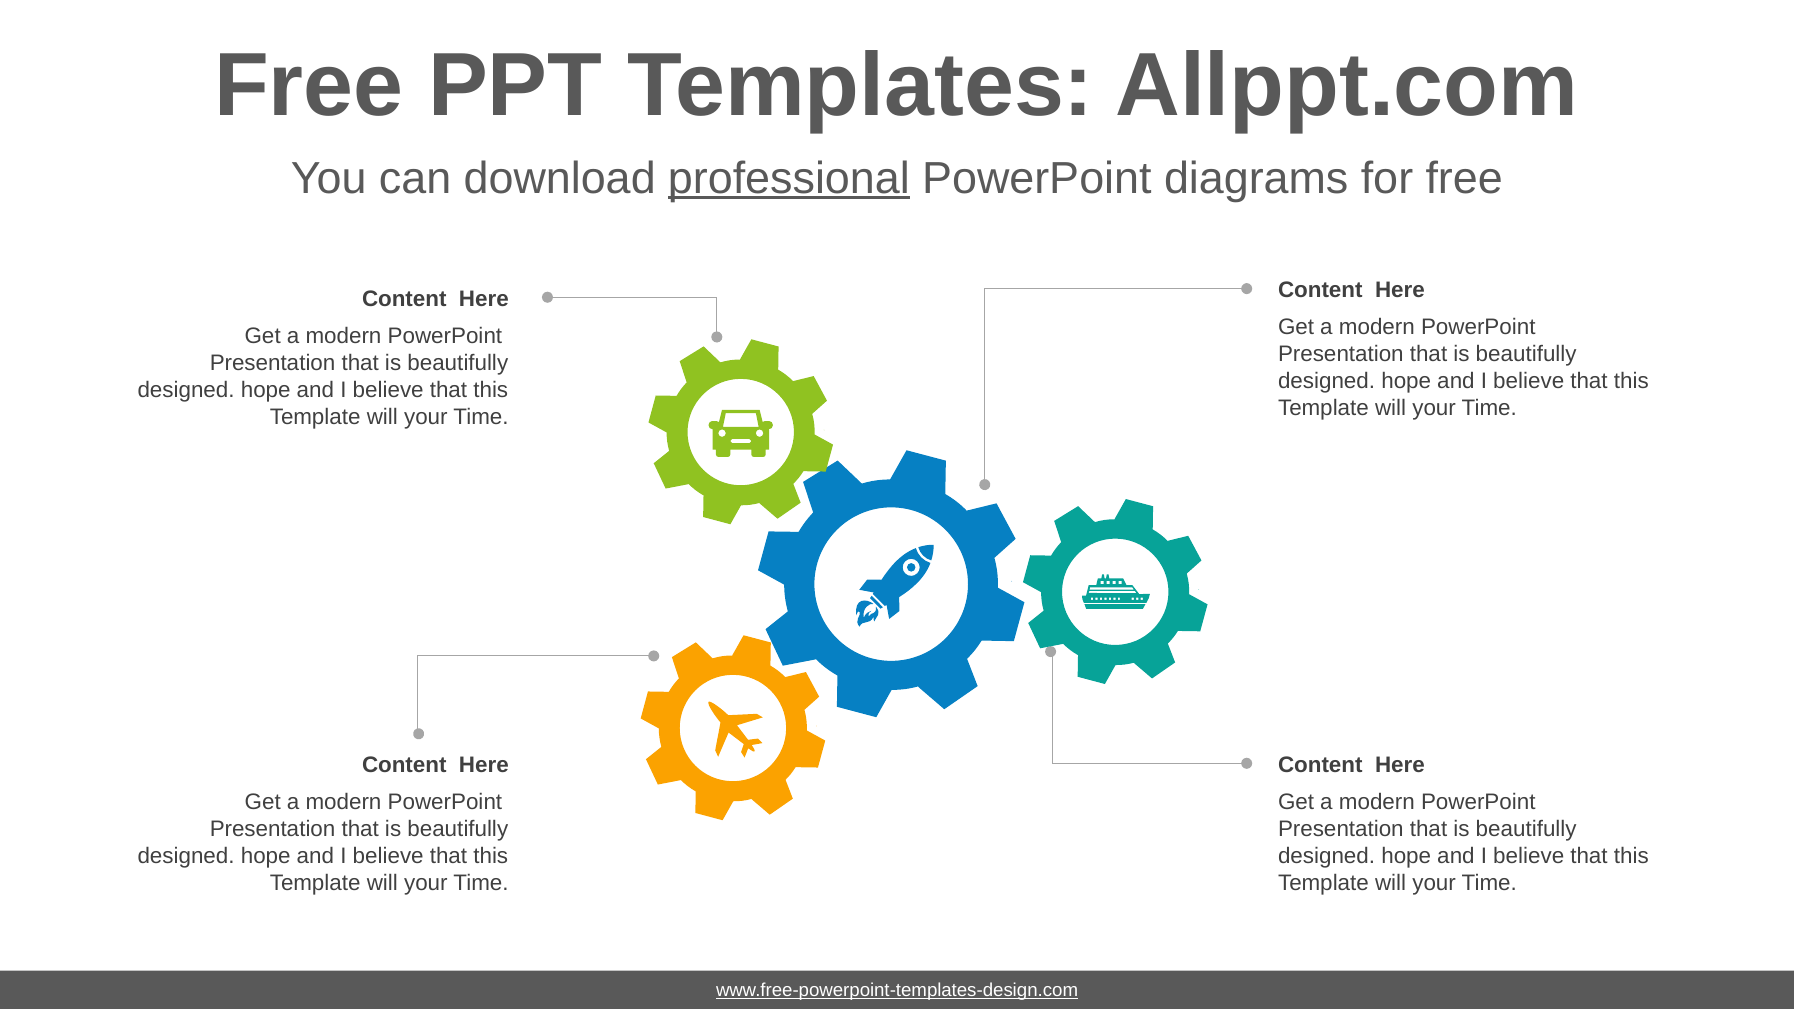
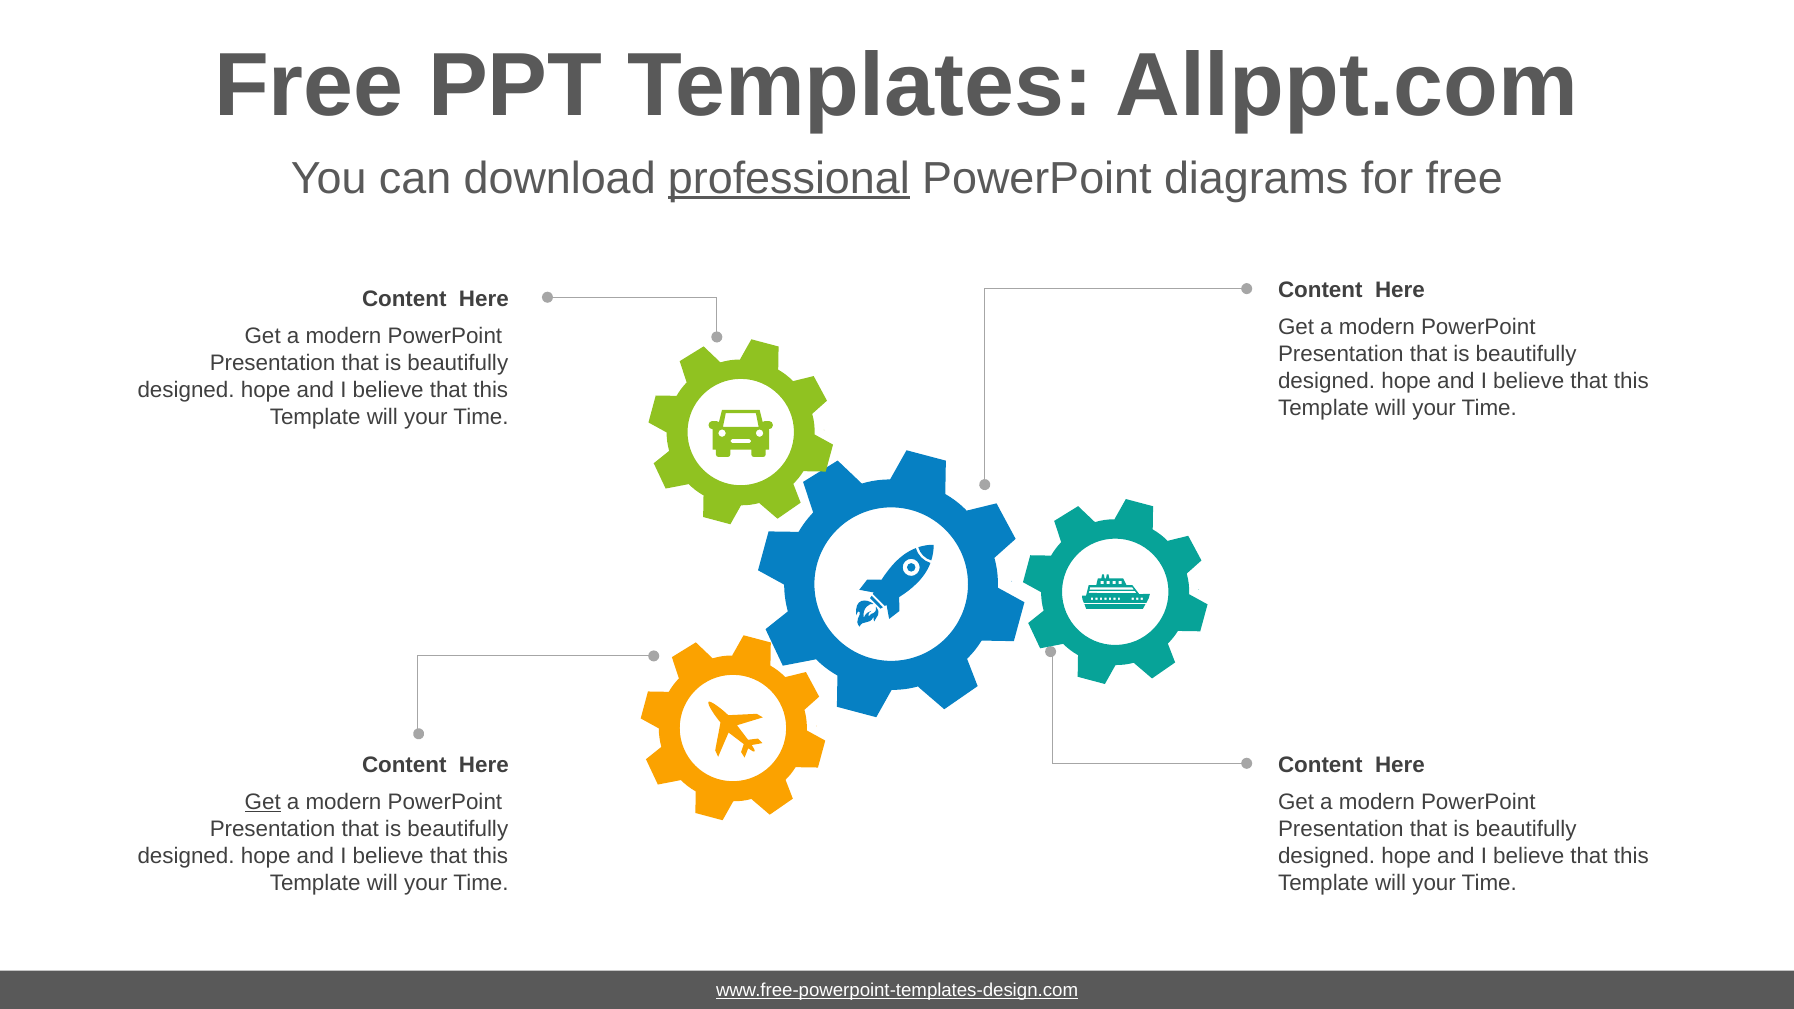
Get at (263, 802) underline: none -> present
